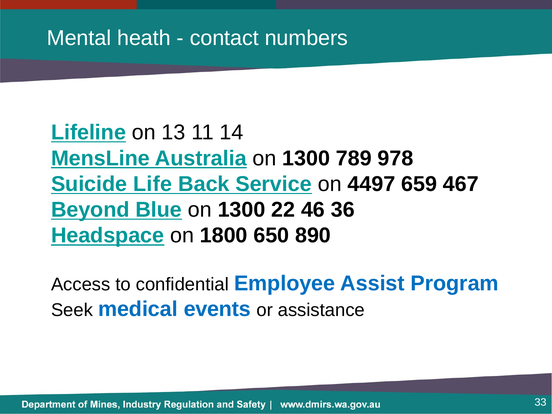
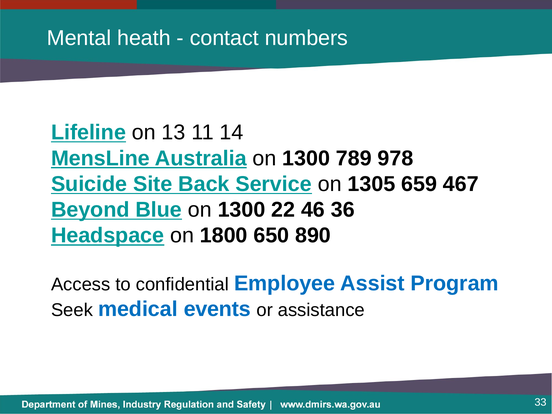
Life: Life -> Site
4497: 4497 -> 1305
